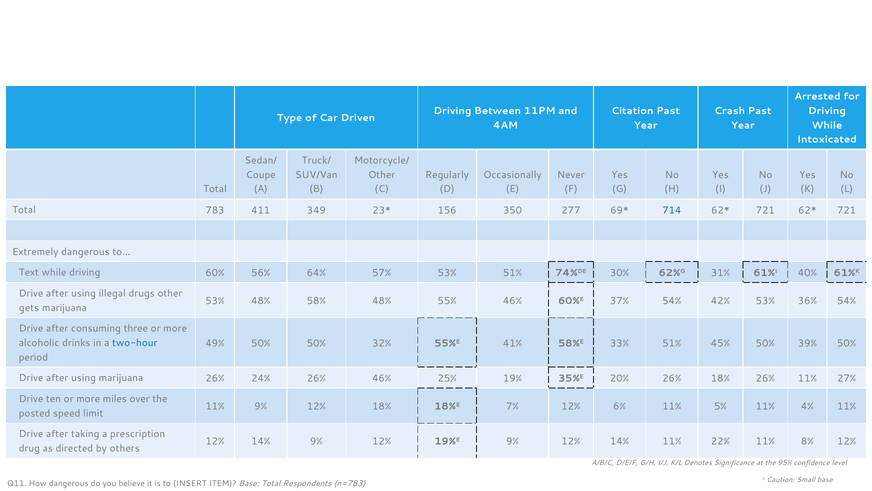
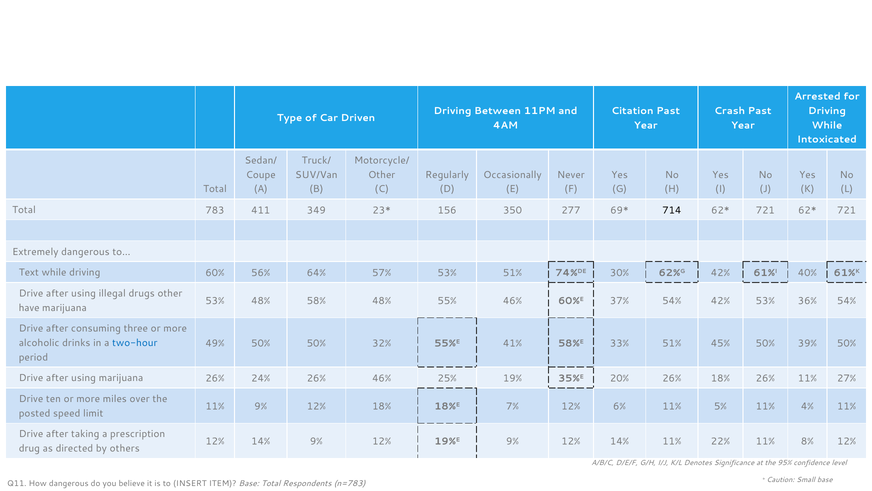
714 colour: blue -> black
62%G 31%: 31% -> 42%
gets: gets -> have
